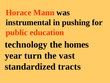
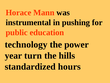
homes: homes -> power
vast: vast -> hills
tracts: tracts -> hours
